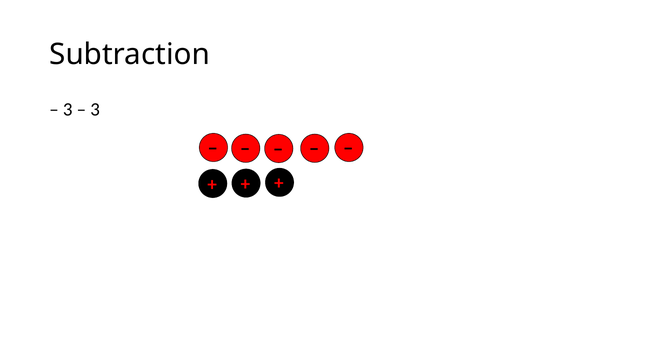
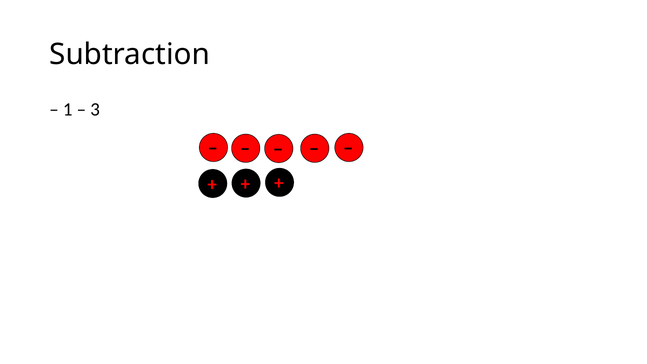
3 at (68, 109): 3 -> 1
